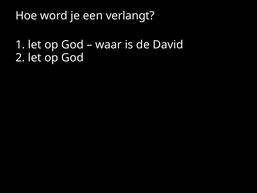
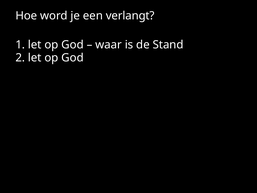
David: David -> Stand
